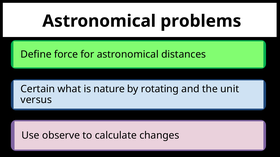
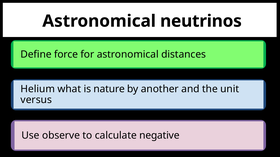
problems: problems -> neutrinos
Certain: Certain -> Helium
rotating: rotating -> another
changes: changes -> negative
